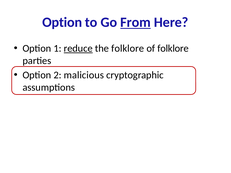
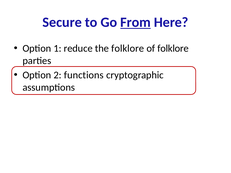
Option at (62, 22): Option -> Secure
reduce underline: present -> none
malicious: malicious -> functions
